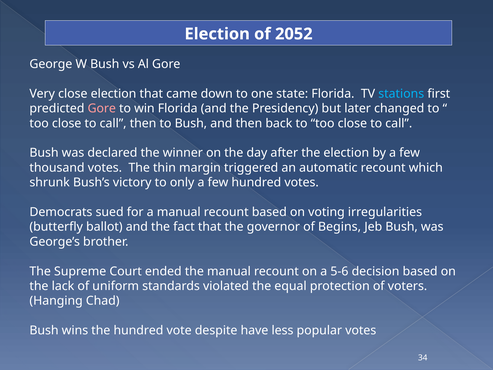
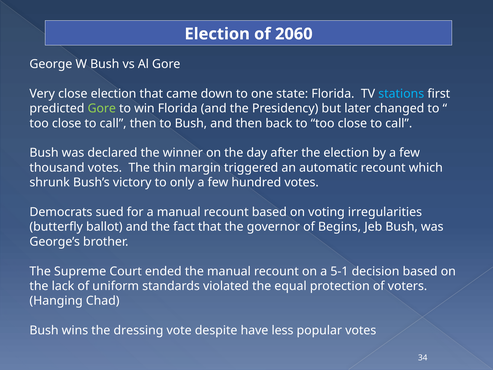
2052: 2052 -> 2060
Gore at (102, 108) colour: pink -> light green
5-6: 5-6 -> 5-1
the hundred: hundred -> dressing
